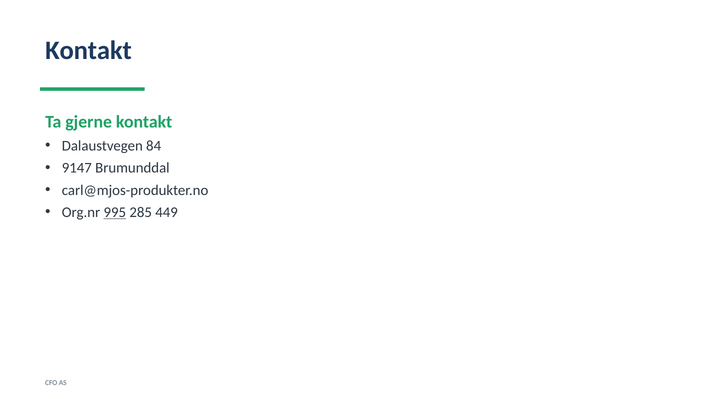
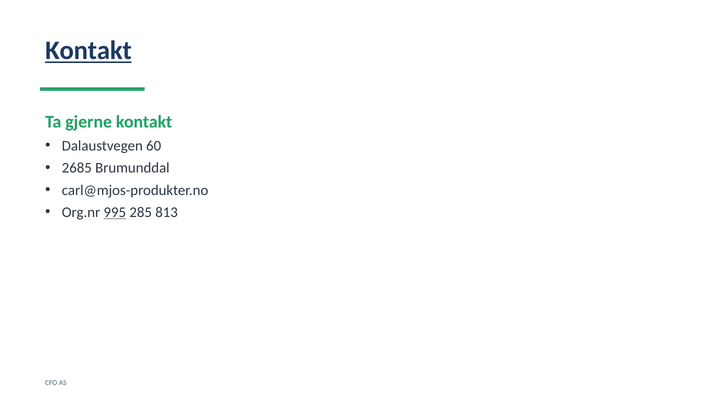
Kontakt at (88, 51) underline: none -> present
84: 84 -> 60
9147: 9147 -> 2685
449: 449 -> 813
